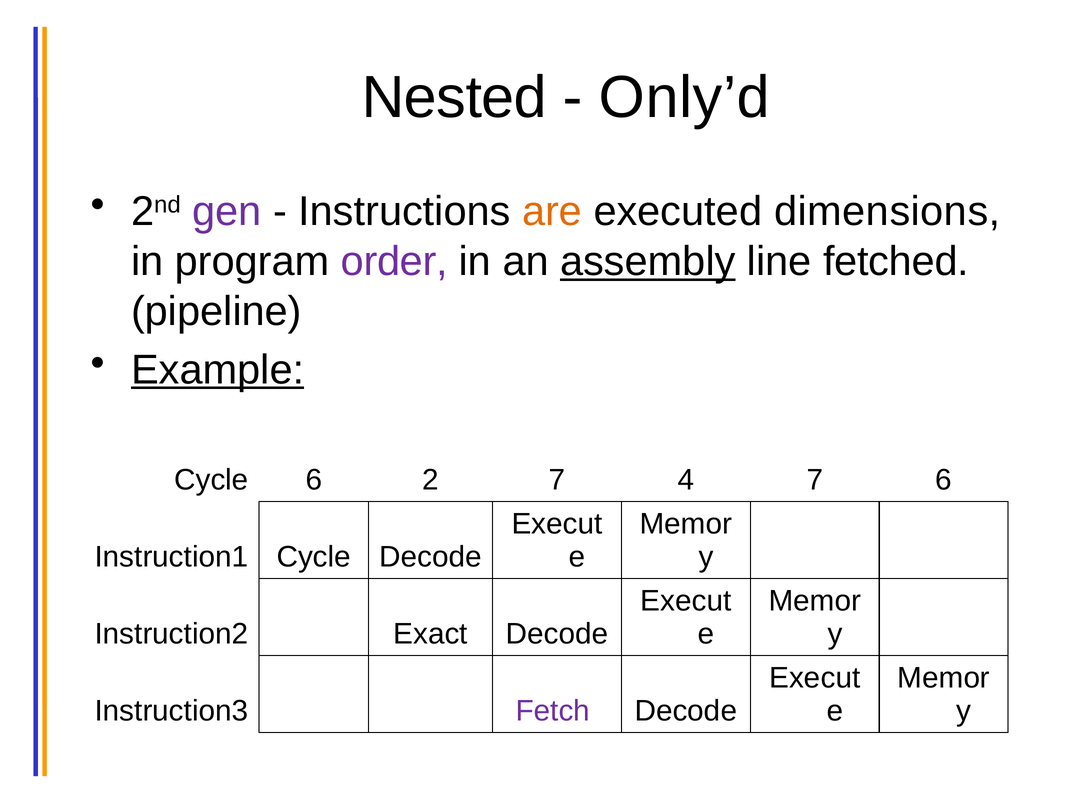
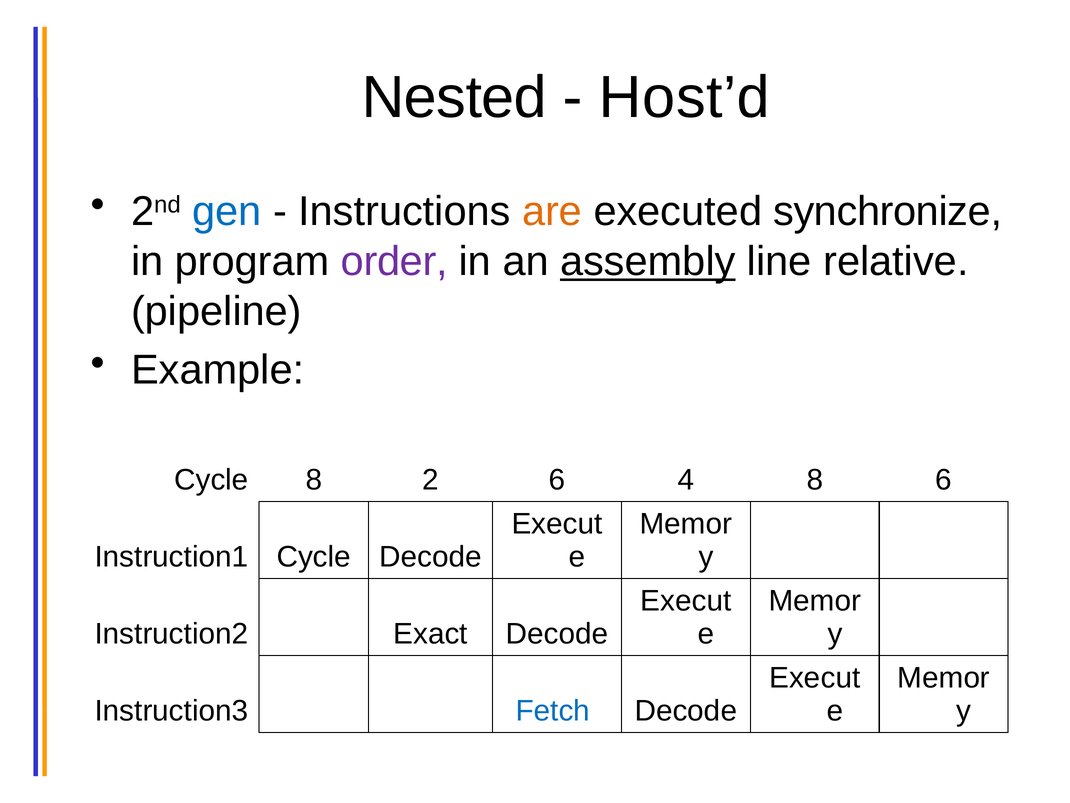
Only’d: Only’d -> Host’d
gen colour: purple -> blue
dimensions: dimensions -> synchronize
fetched: fetched -> relative
Example underline: present -> none
Cycle 6: 6 -> 8
2 7: 7 -> 6
4 7: 7 -> 8
Fetch colour: purple -> blue
